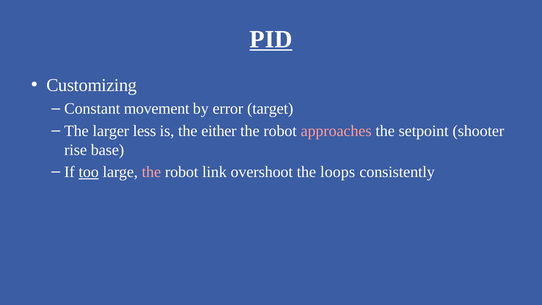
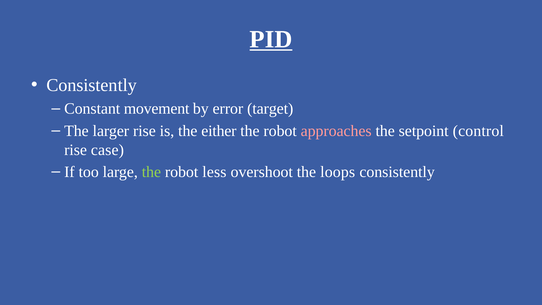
Customizing at (92, 85): Customizing -> Consistently
larger less: less -> rise
shooter: shooter -> control
base: base -> case
too underline: present -> none
the at (151, 172) colour: pink -> light green
link: link -> less
